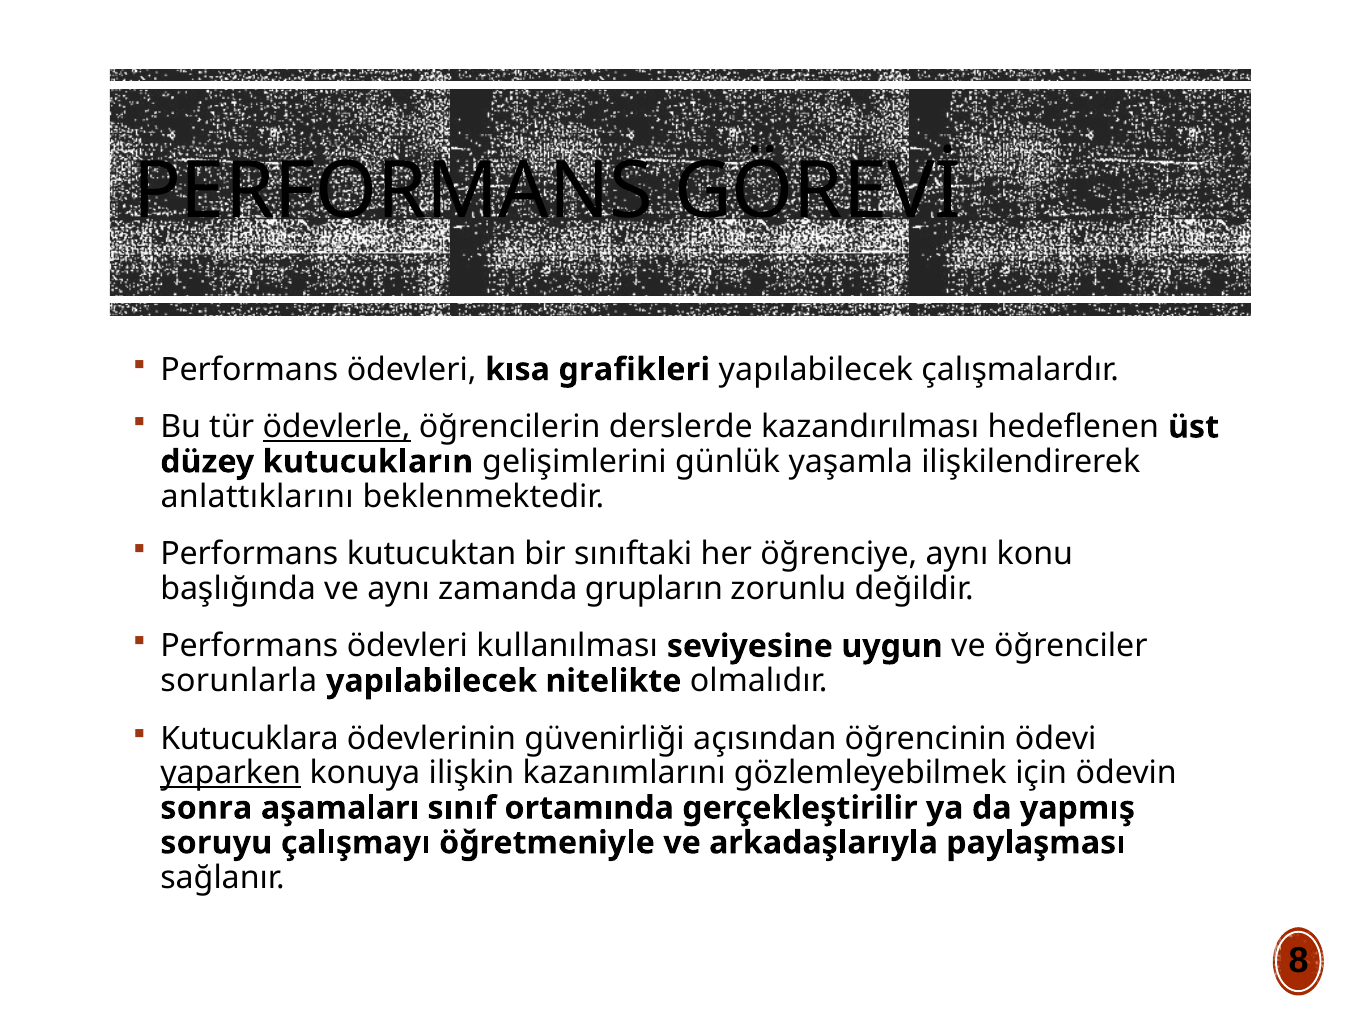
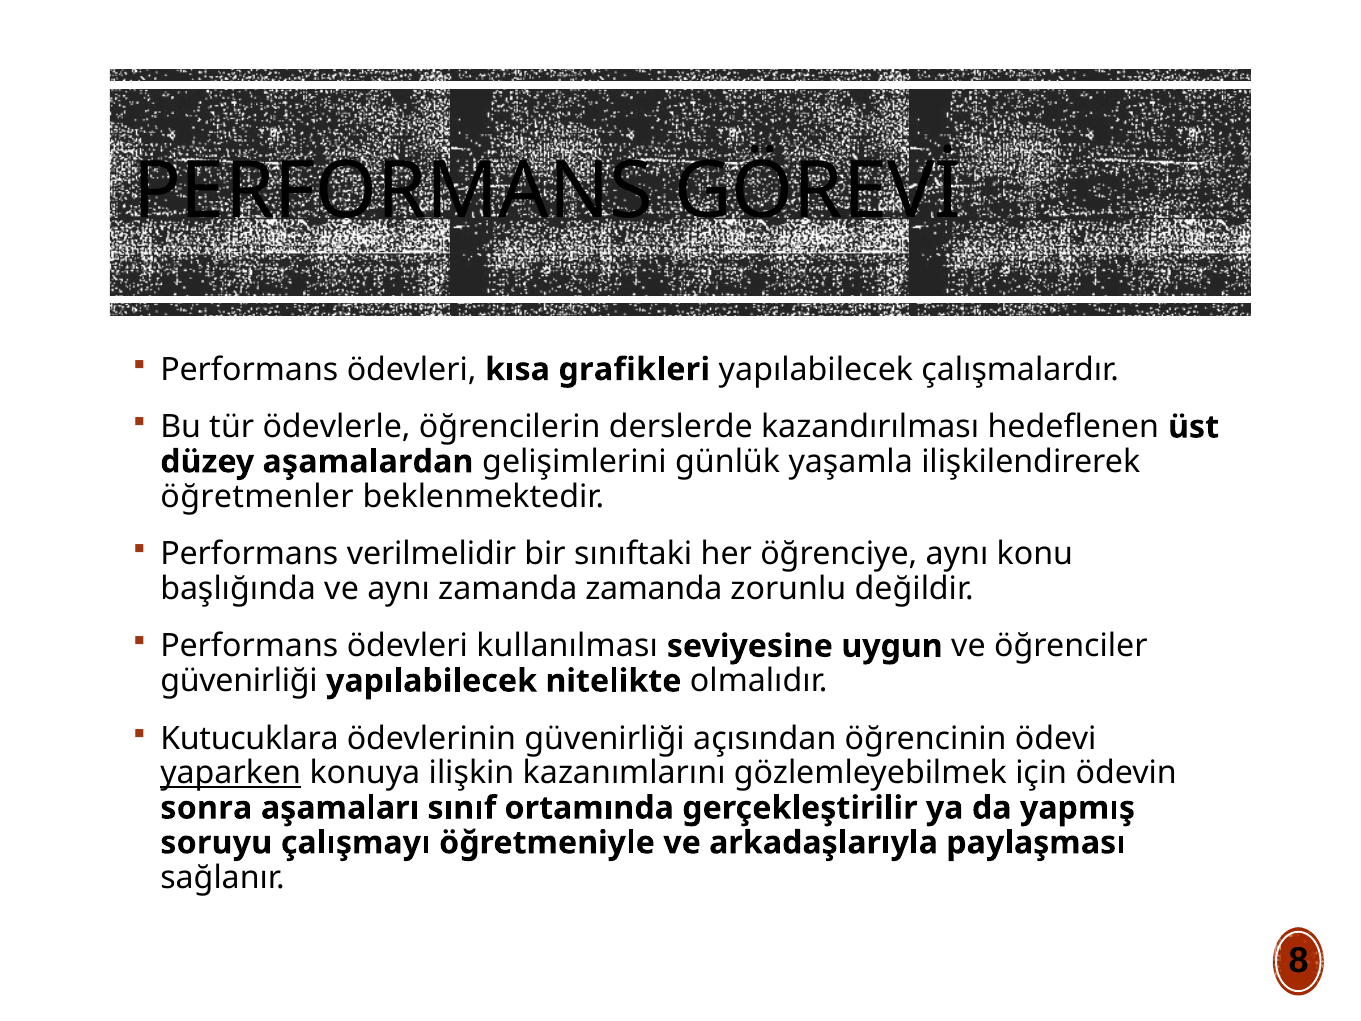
ödevlerle underline: present -> none
kutucukların: kutucukların -> aşamalardan
anlattıklarını: anlattıklarını -> öğretmenler
kutucuktan: kutucuktan -> verilmelidir
zamanda grupların: grupların -> zamanda
sorunlarla at (239, 681): sorunlarla -> güvenirliği
